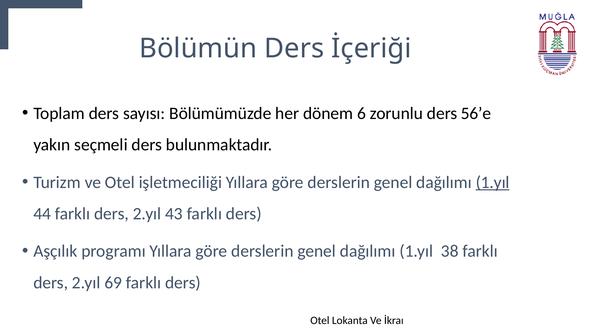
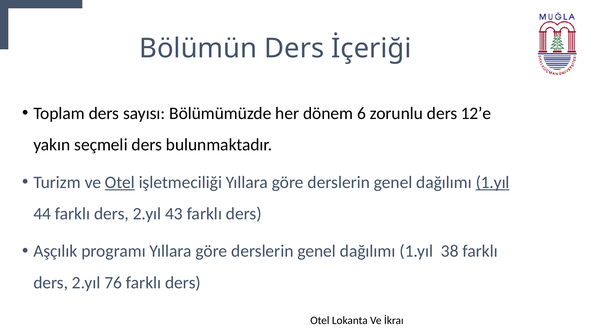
56’e: 56’e -> 12’e
Otel at (120, 182) underline: none -> present
69: 69 -> 76
